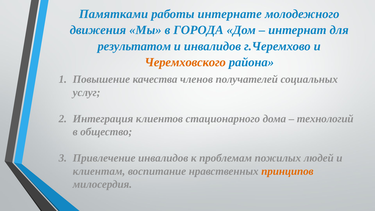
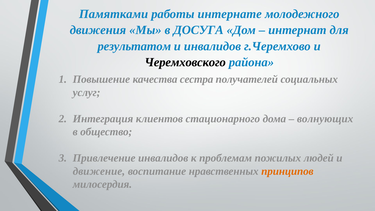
ГОРОДА: ГОРОДА -> ДОСУГА
Черемховского colour: orange -> black
членов: членов -> сестра
технологий: технологий -> волнующих
клиентам: клиентам -> движение
